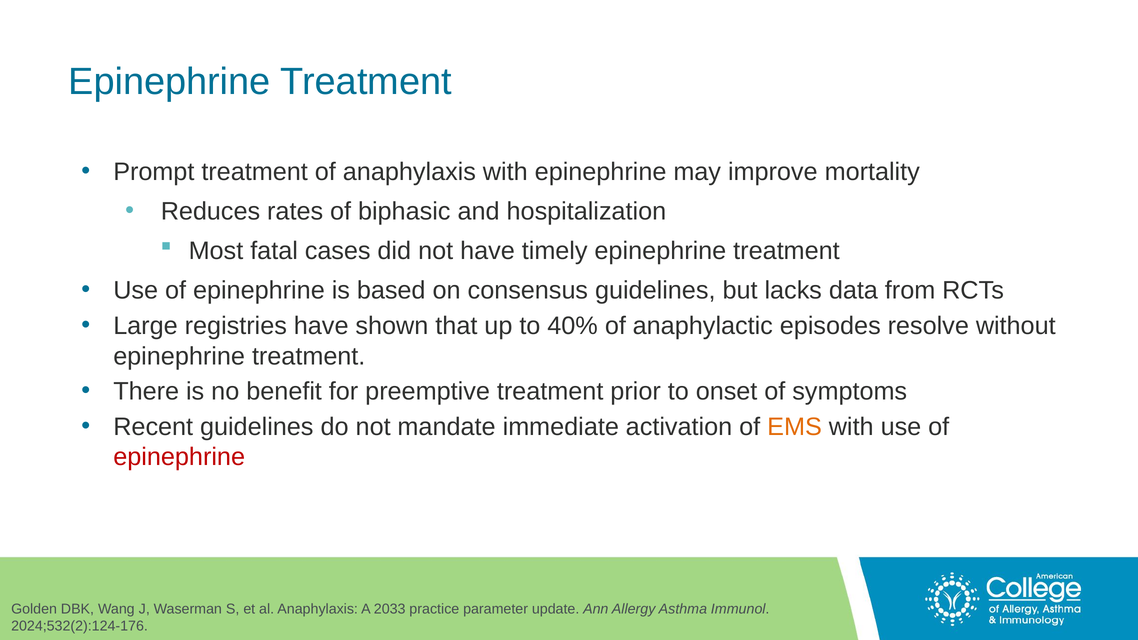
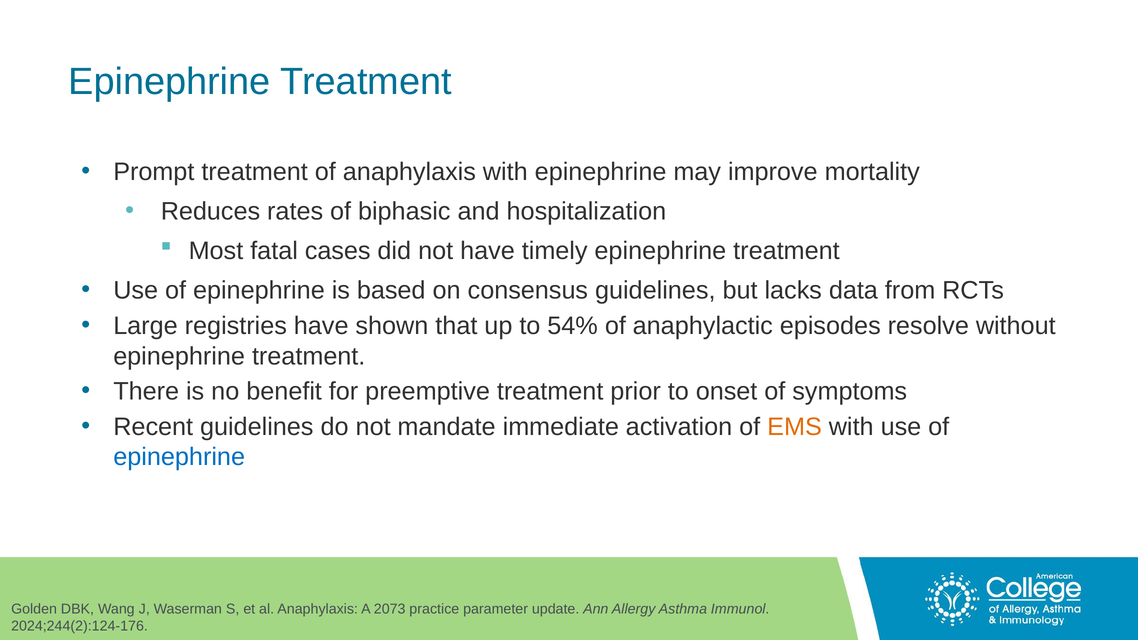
40%: 40% -> 54%
epinephrine at (179, 457) colour: red -> blue
2033: 2033 -> 2073
2024;532(2):124-176: 2024;532(2):124-176 -> 2024;244(2):124-176
